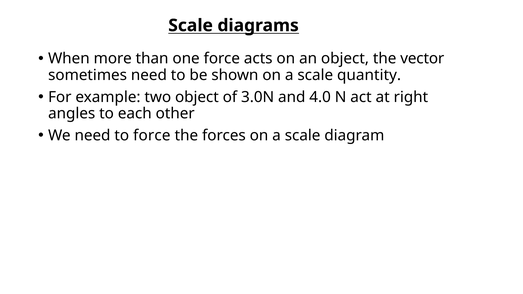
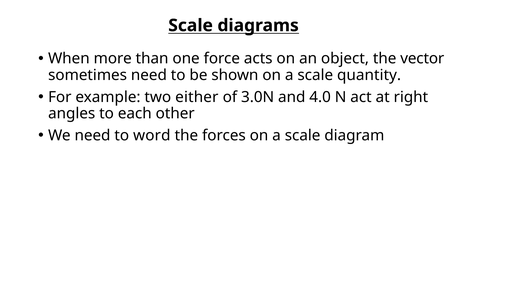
two object: object -> either
to force: force -> word
